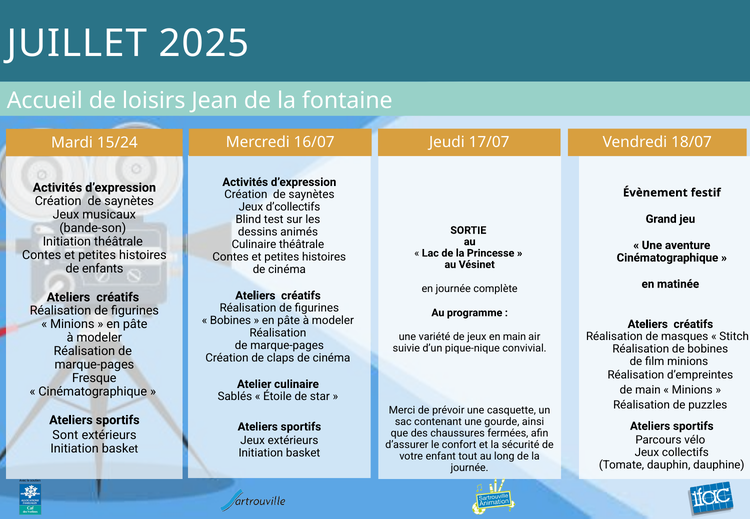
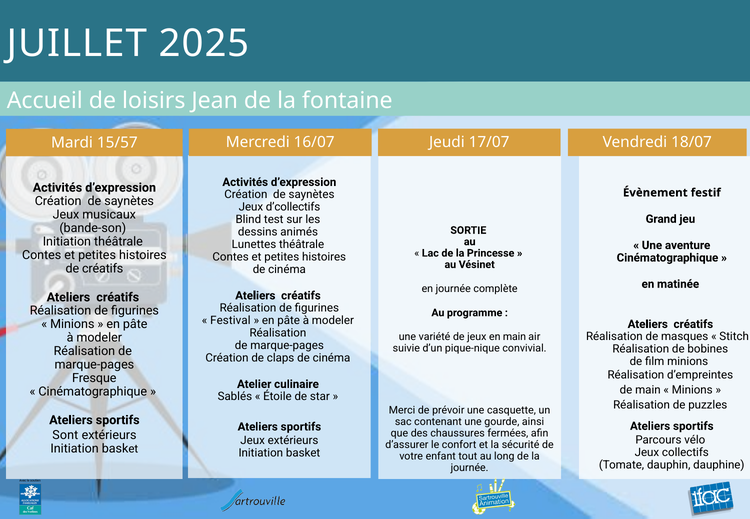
15/24: 15/24 -> 15/57
Culinaire at (254, 244): Culinaire -> Lunettes
de enfants: enfants -> créatifs
Bobines at (230, 321): Bobines -> Festival
